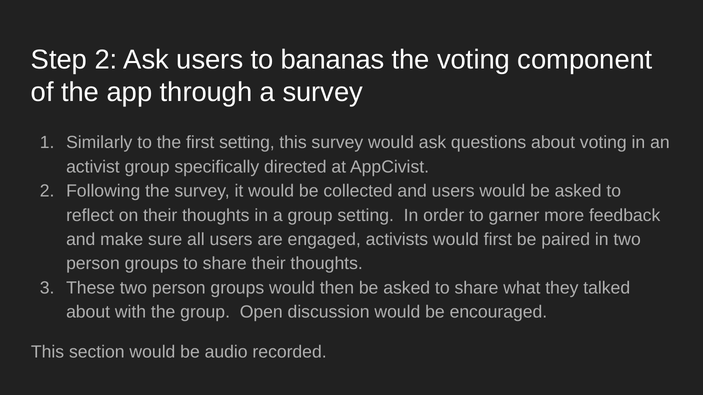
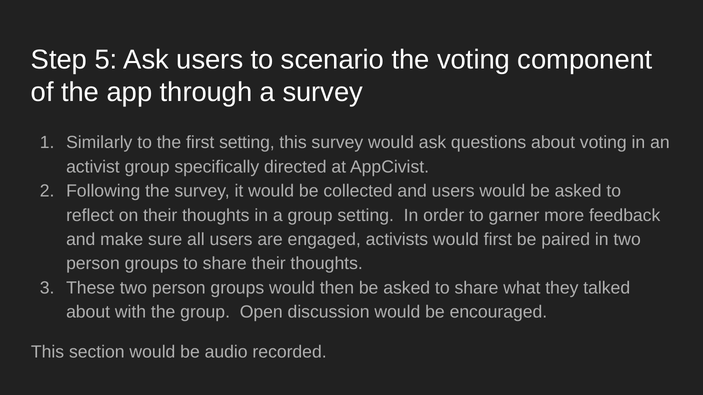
Step 2: 2 -> 5
bananas: bananas -> scenario
